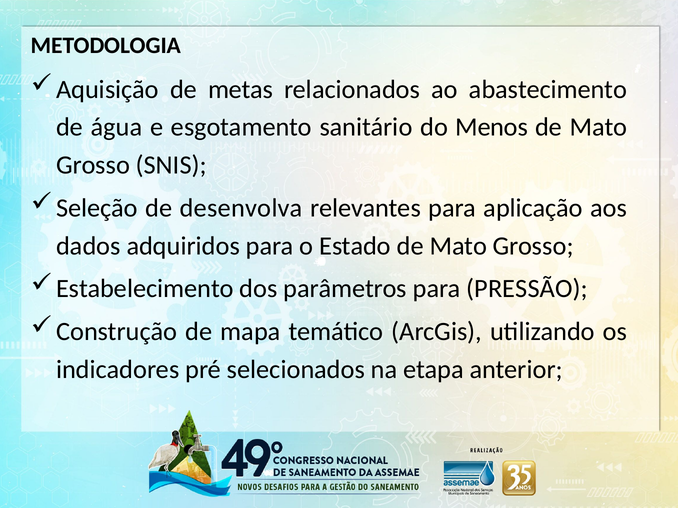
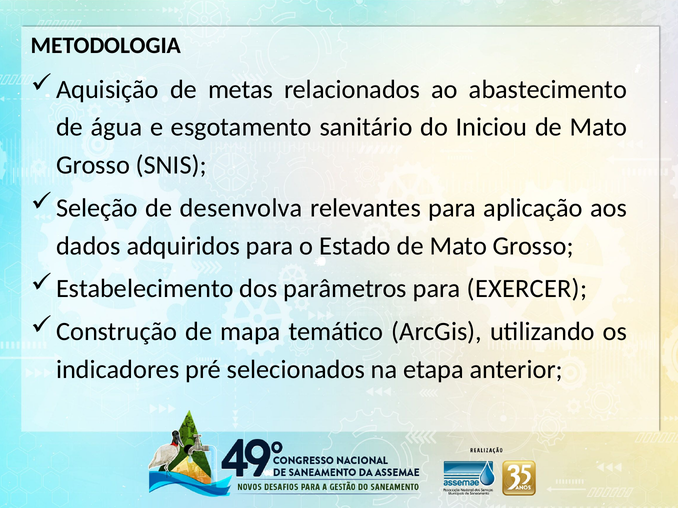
Menos: Menos -> Iniciou
PRESSÃO: PRESSÃO -> EXERCER
